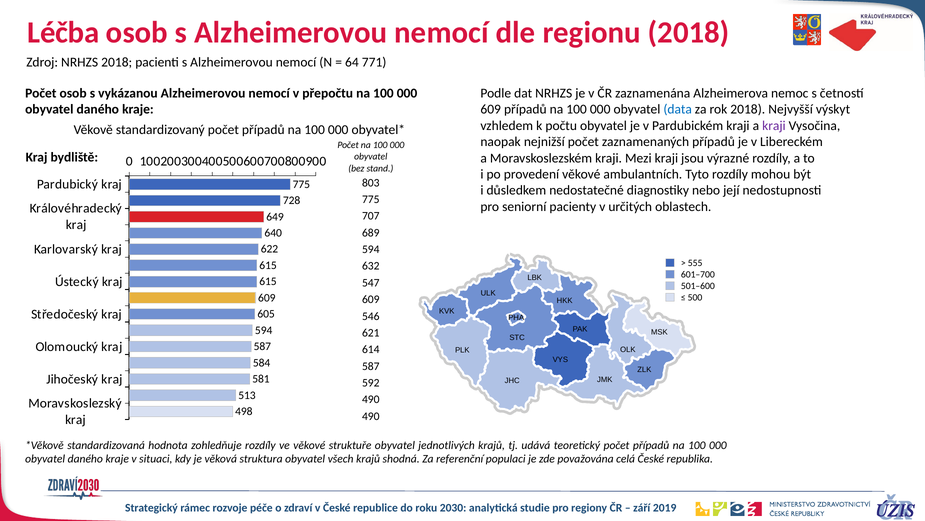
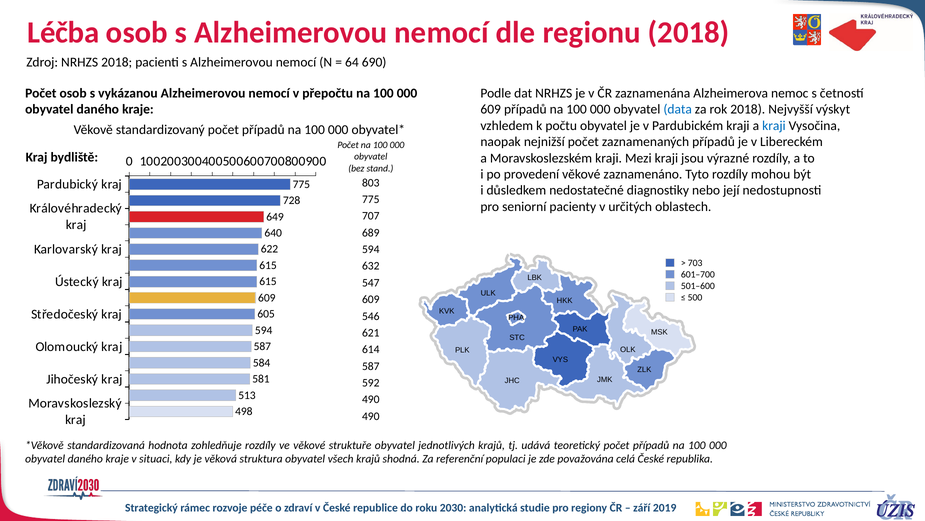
771: 771 -> 690
kraji at (774, 125) colour: purple -> blue
ambulantních: ambulantních -> zaznamenáno
555: 555 -> 703
